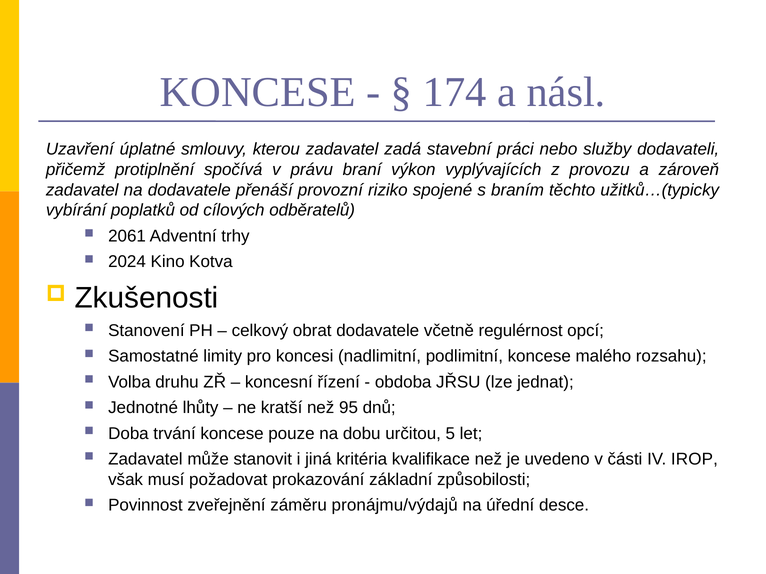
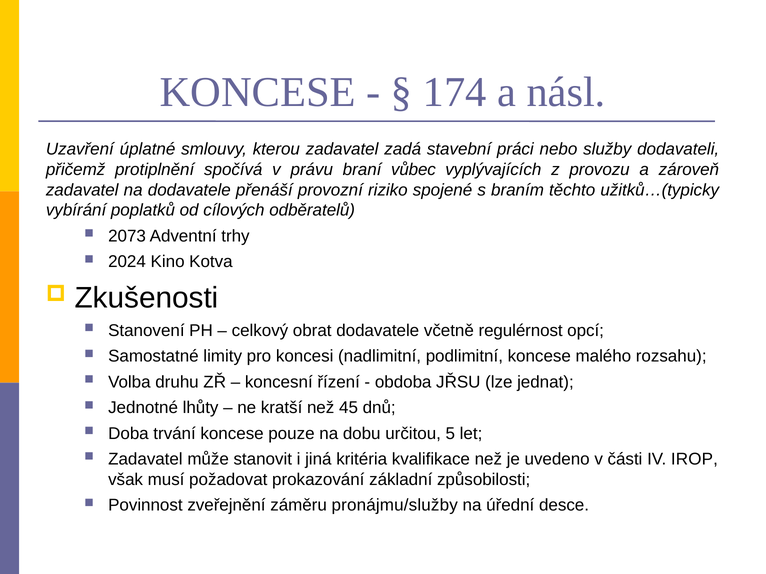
výkon: výkon -> vůbec
2061: 2061 -> 2073
95: 95 -> 45
pronájmu/výdajů: pronájmu/výdajů -> pronájmu/služby
